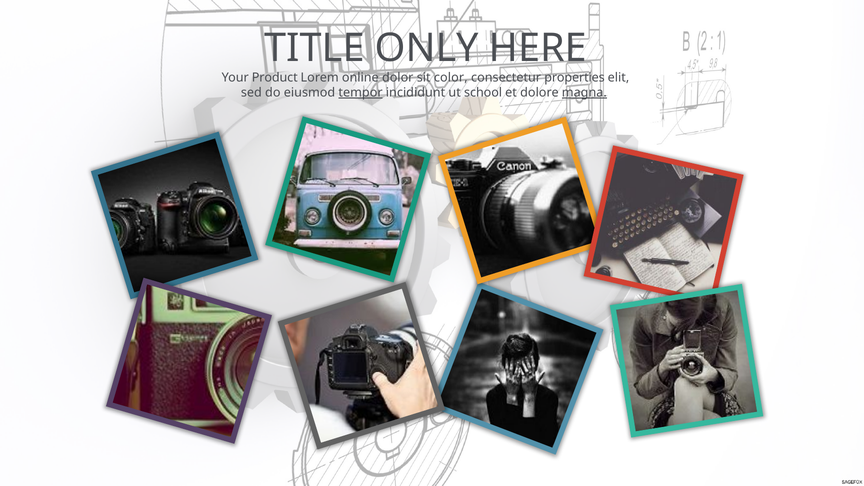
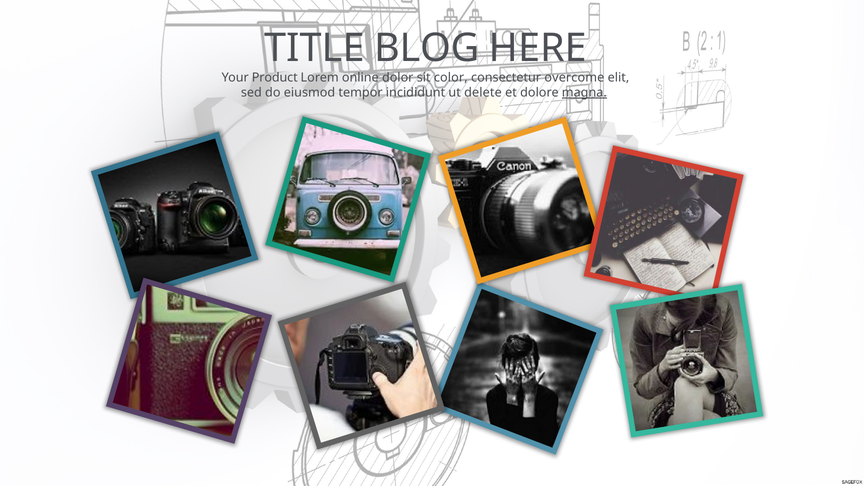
ONLY: ONLY -> BLOG
properties: properties -> overcome
tempor underline: present -> none
school: school -> delete
